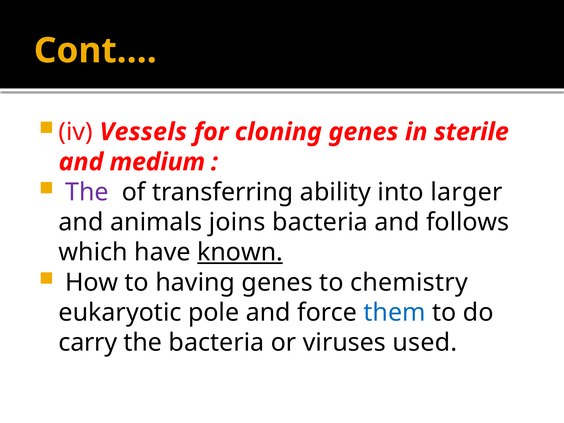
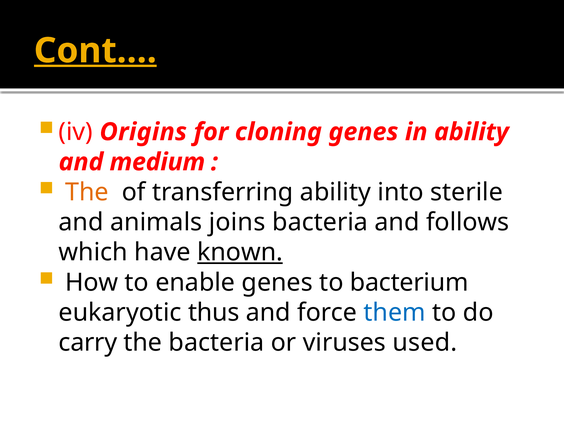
Cont… underline: none -> present
Vessels: Vessels -> Origins
in sterile: sterile -> ability
The at (87, 192) colour: purple -> orange
larger: larger -> sterile
having: having -> enable
chemistry: chemistry -> bacterium
pole: pole -> thus
